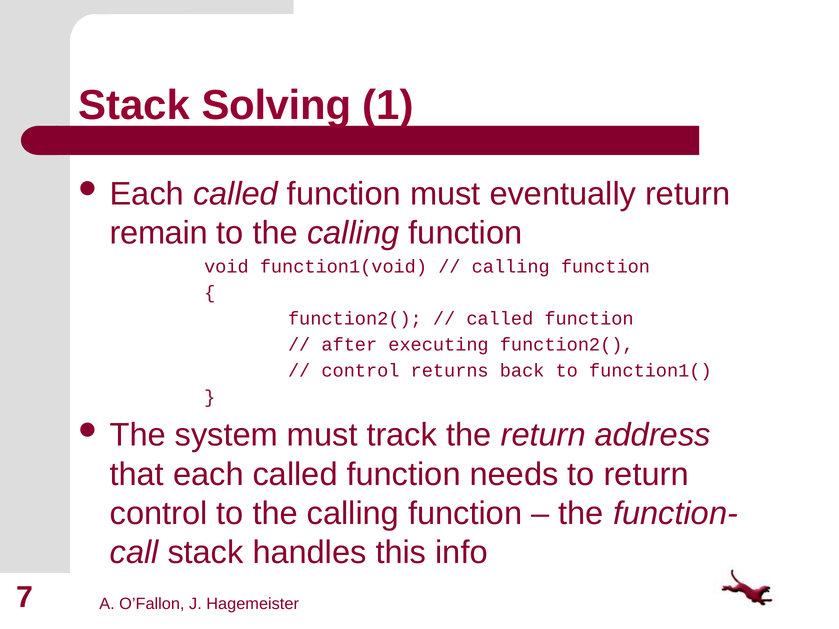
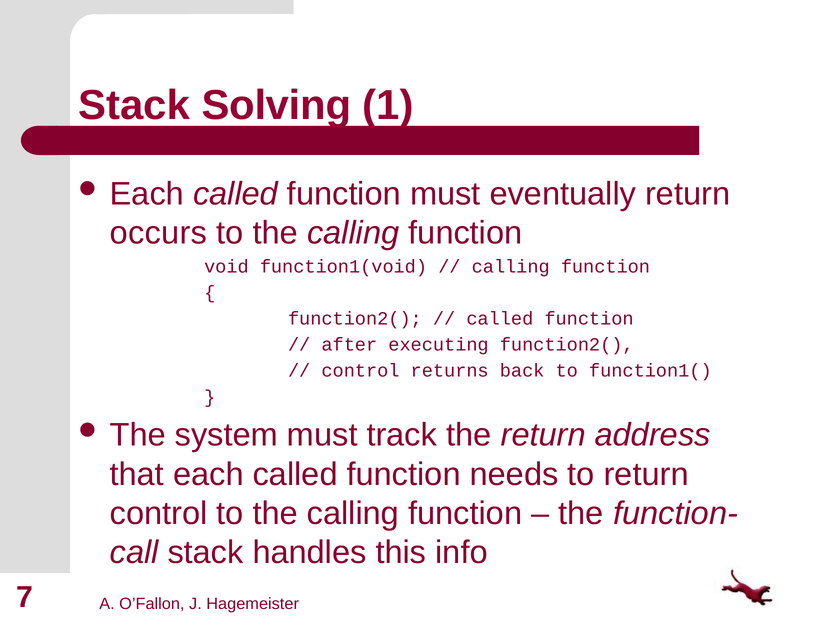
remain: remain -> occurs
